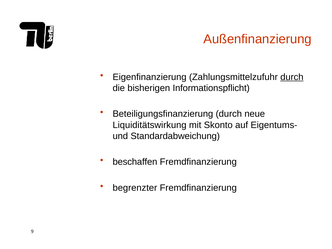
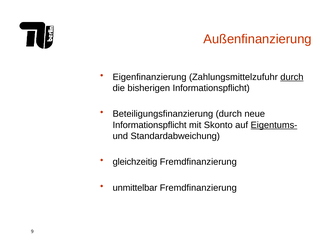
Liquiditätswirkung at (150, 125): Liquiditätswirkung -> Informationspflicht
Eigentums- underline: none -> present
beschaffen: beschaffen -> gleichzeitig
begrenzter: begrenzter -> unmittelbar
